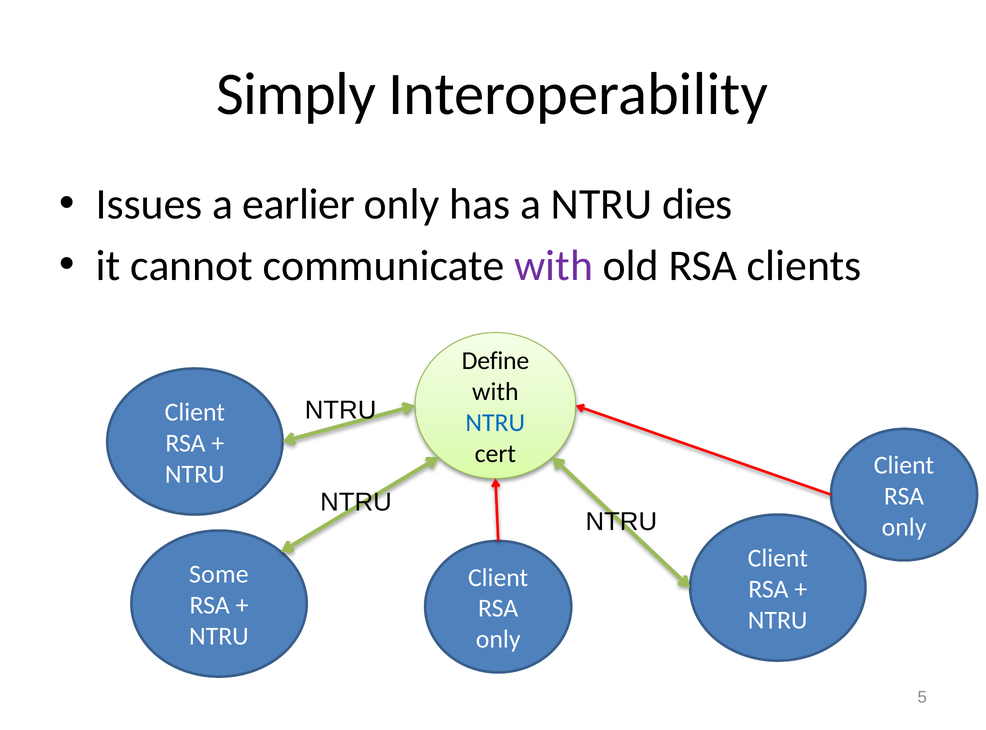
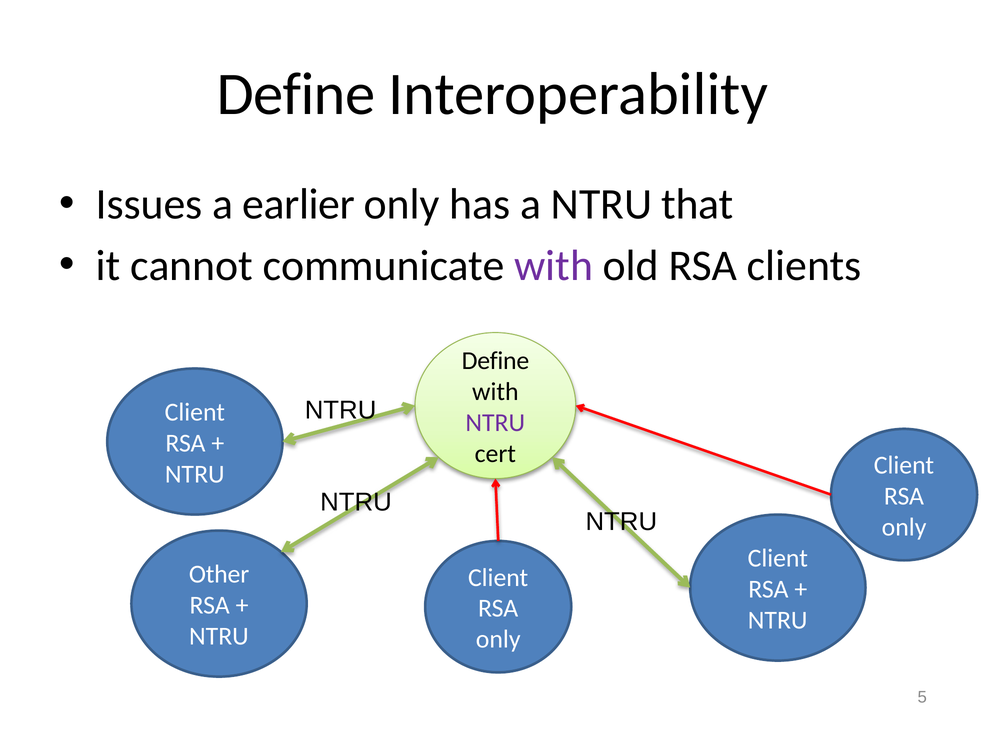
Simply at (296, 94): Simply -> Define
dies: dies -> that
NTRU at (495, 423) colour: blue -> purple
Some: Some -> Other
